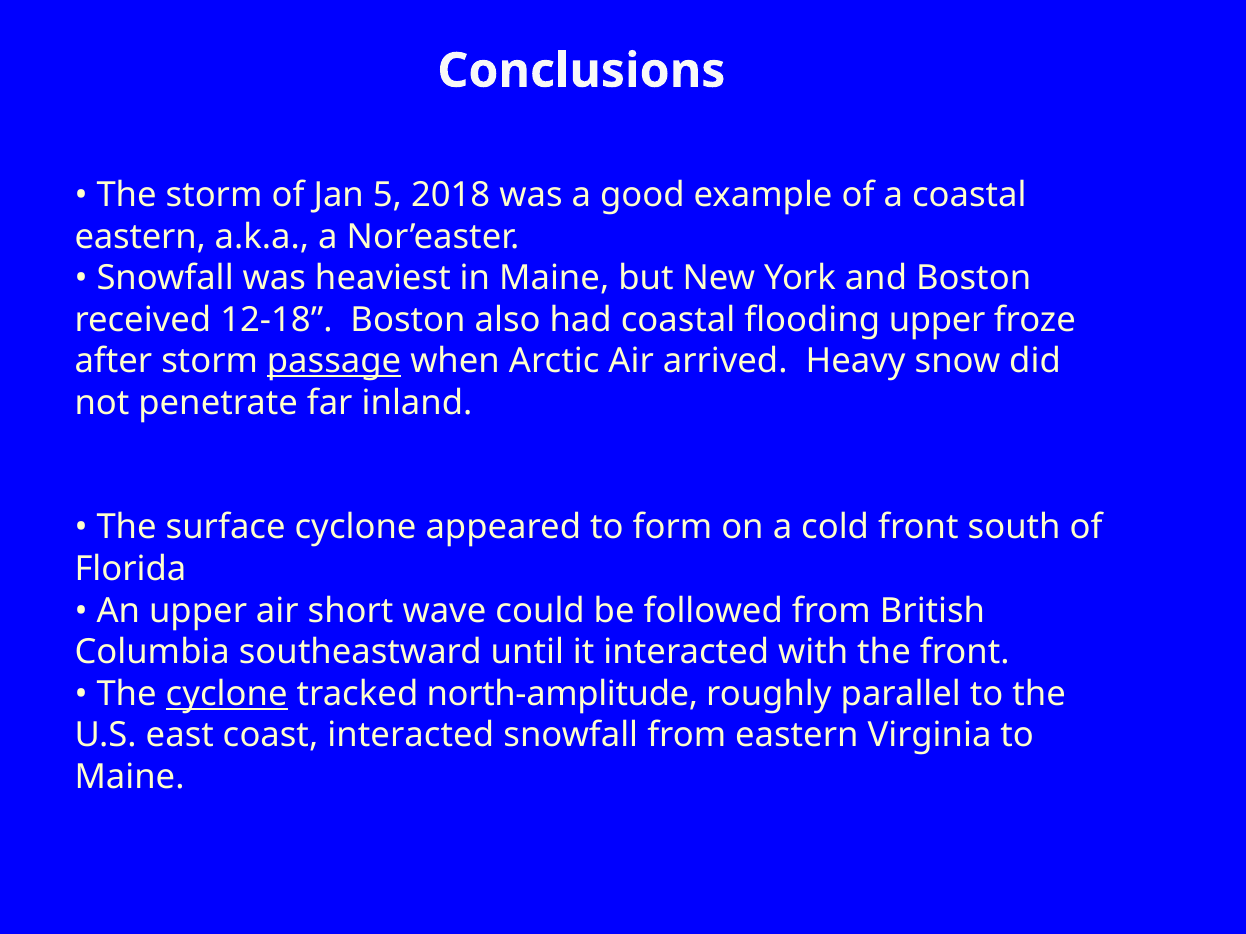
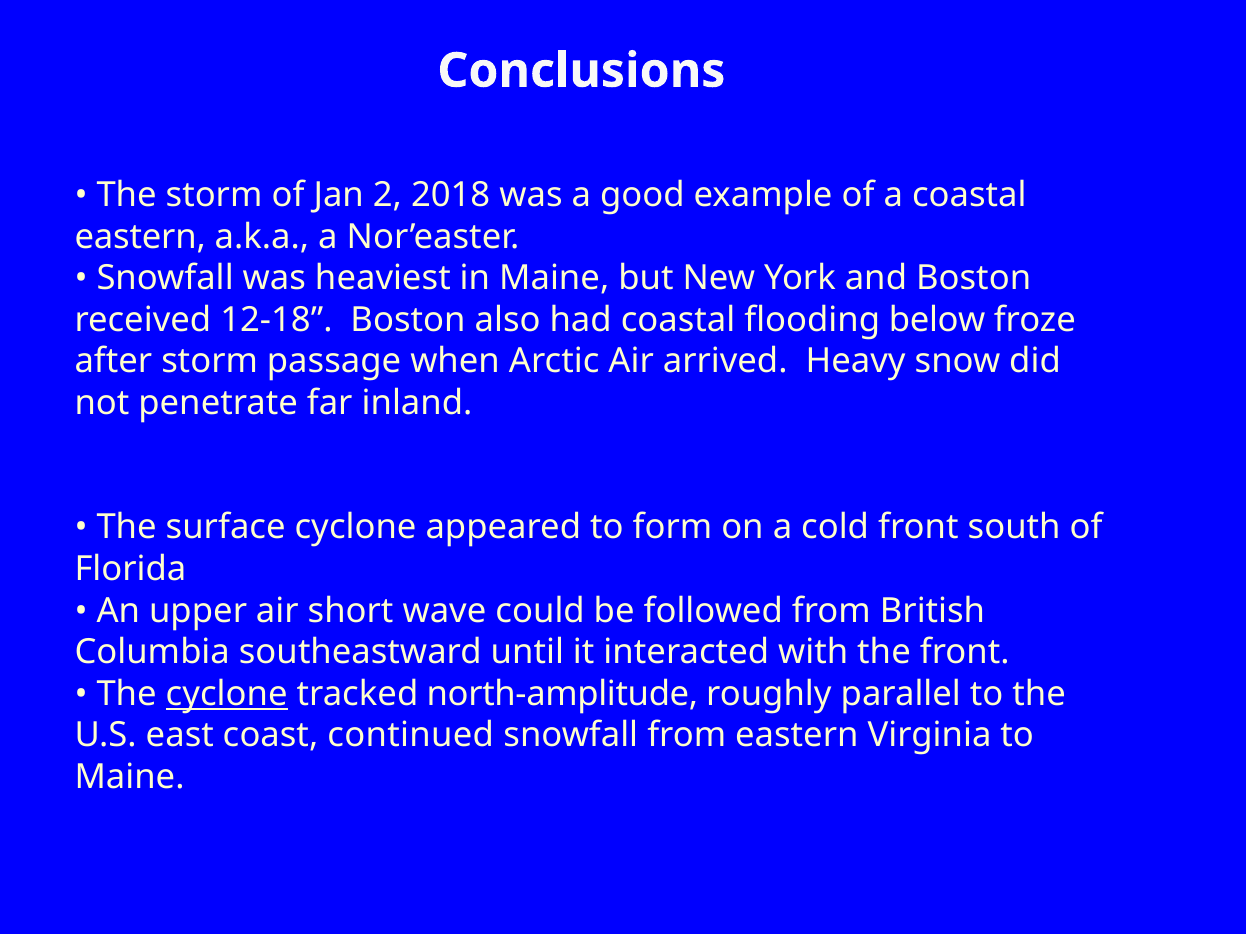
5: 5 -> 2
flooding upper: upper -> below
passage underline: present -> none
coast interacted: interacted -> continued
